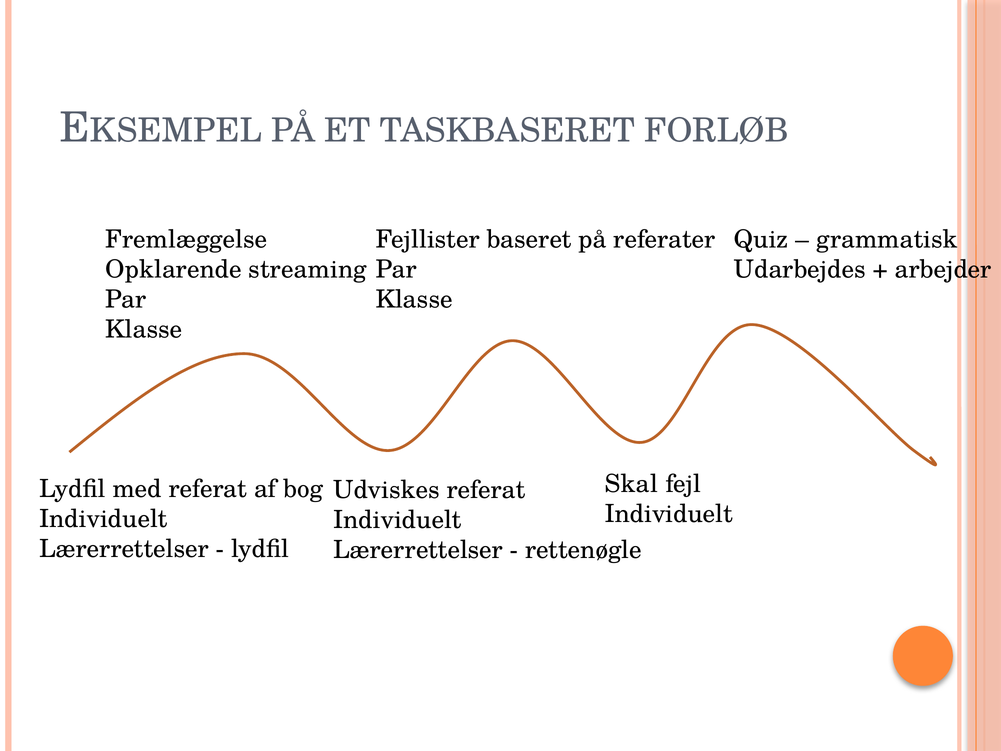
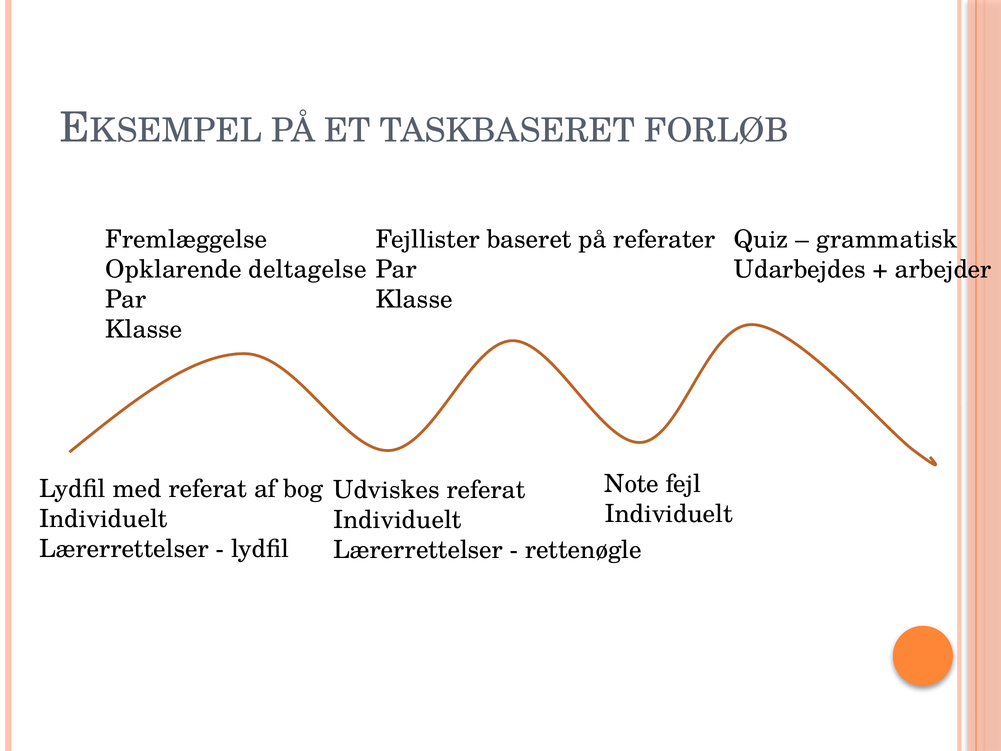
streaming: streaming -> deltagelse
Skal: Skal -> Note
